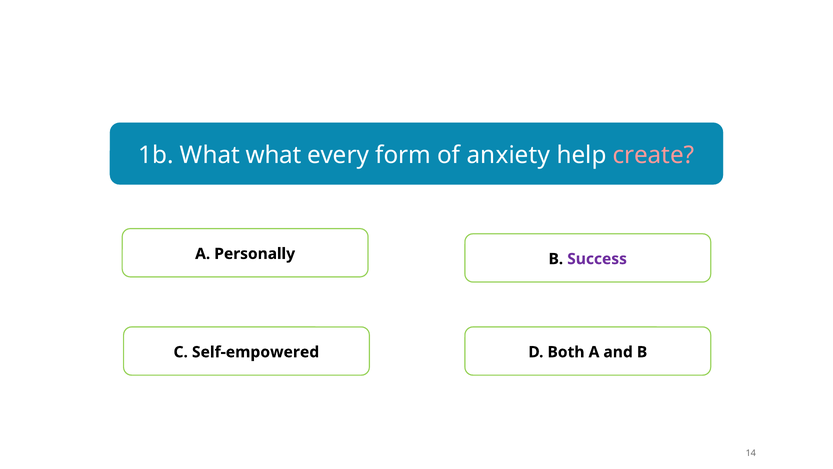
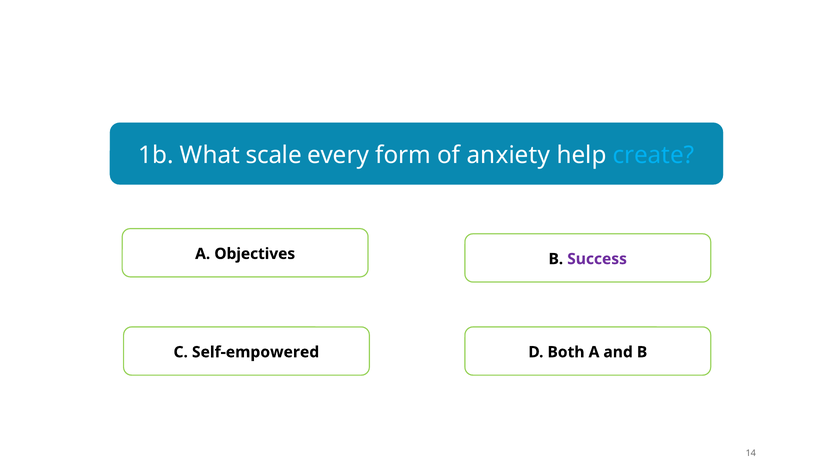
What what: what -> scale
create colour: pink -> light blue
Personally: Personally -> Objectives
